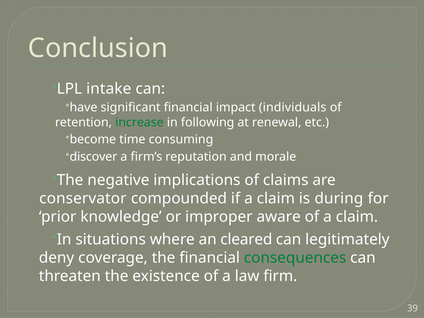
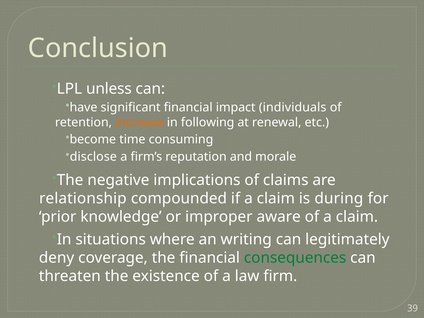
intake: intake -> unless
increase colour: green -> orange
discover: discover -> disclose
conservator: conservator -> relationship
cleared: cleared -> writing
